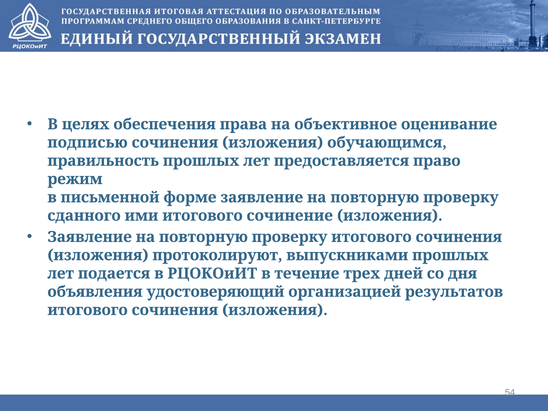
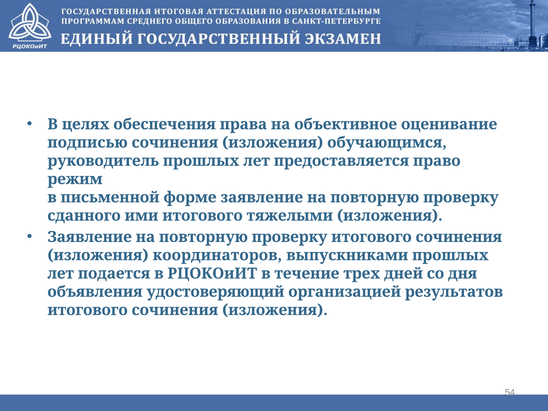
правильность: правильность -> руководитель
сочинение: сочинение -> тяжелыми
протоколируют: протоколируют -> координаторов
